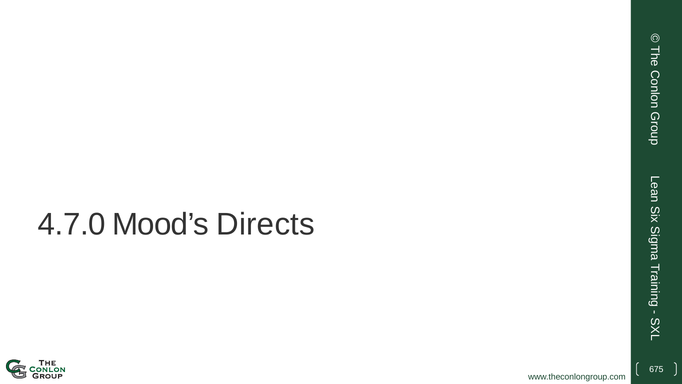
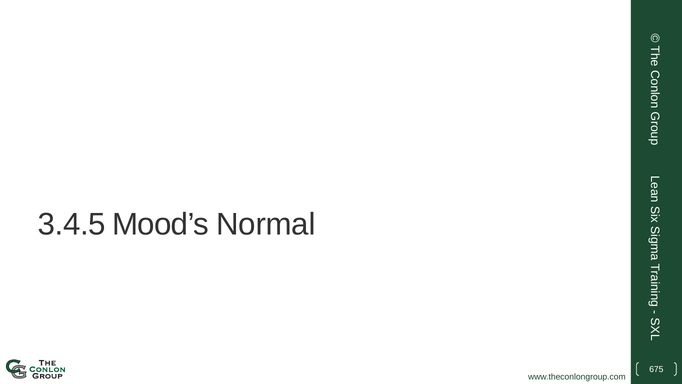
4.7.0: 4.7.0 -> 3.4.5
Directs: Directs -> Normal
